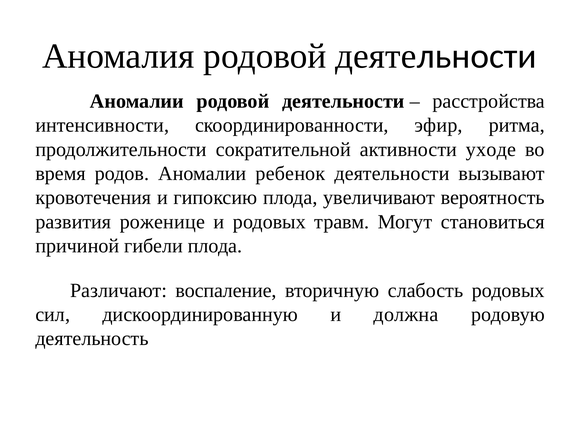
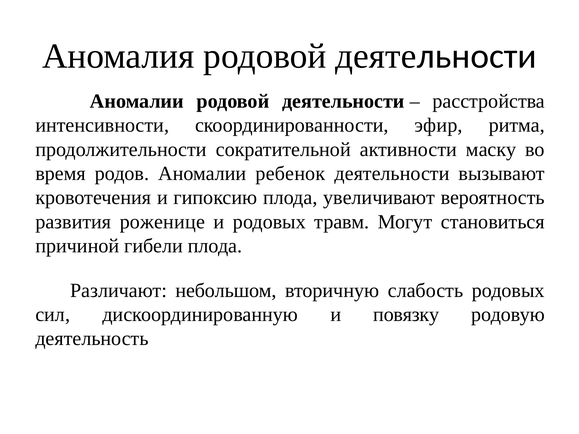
уходе: уходе -> маску
воспаление: воспаление -> небольшом
должна: должна -> повязку
